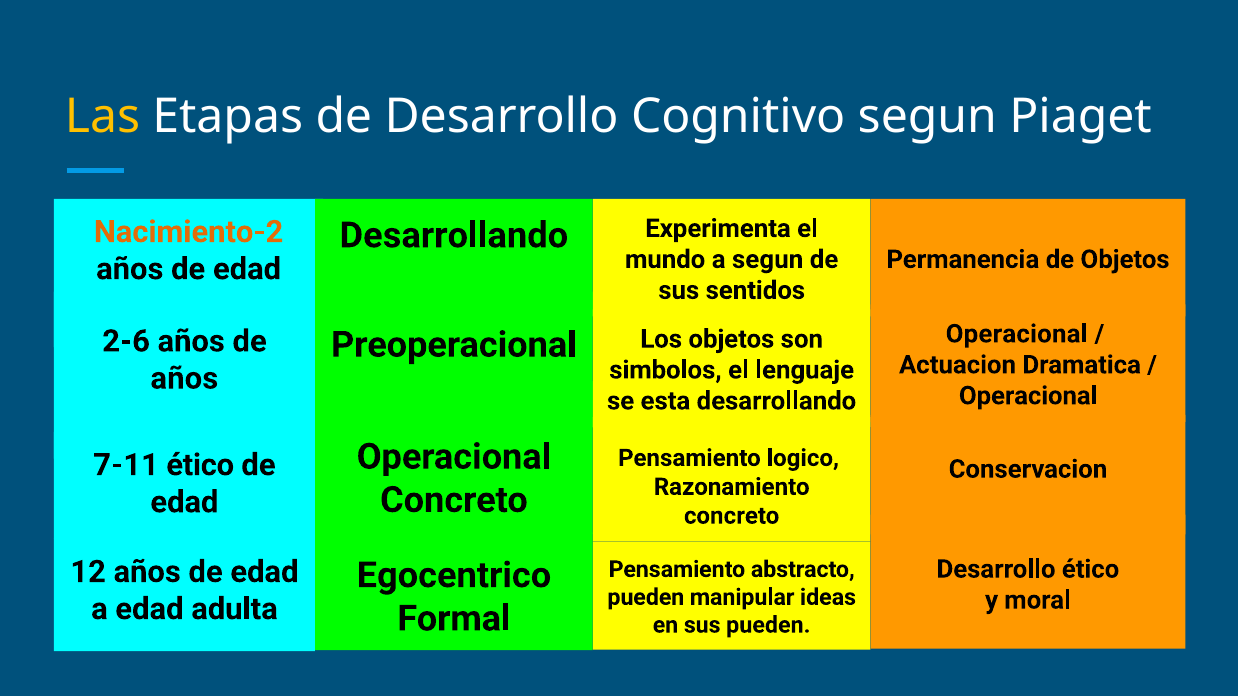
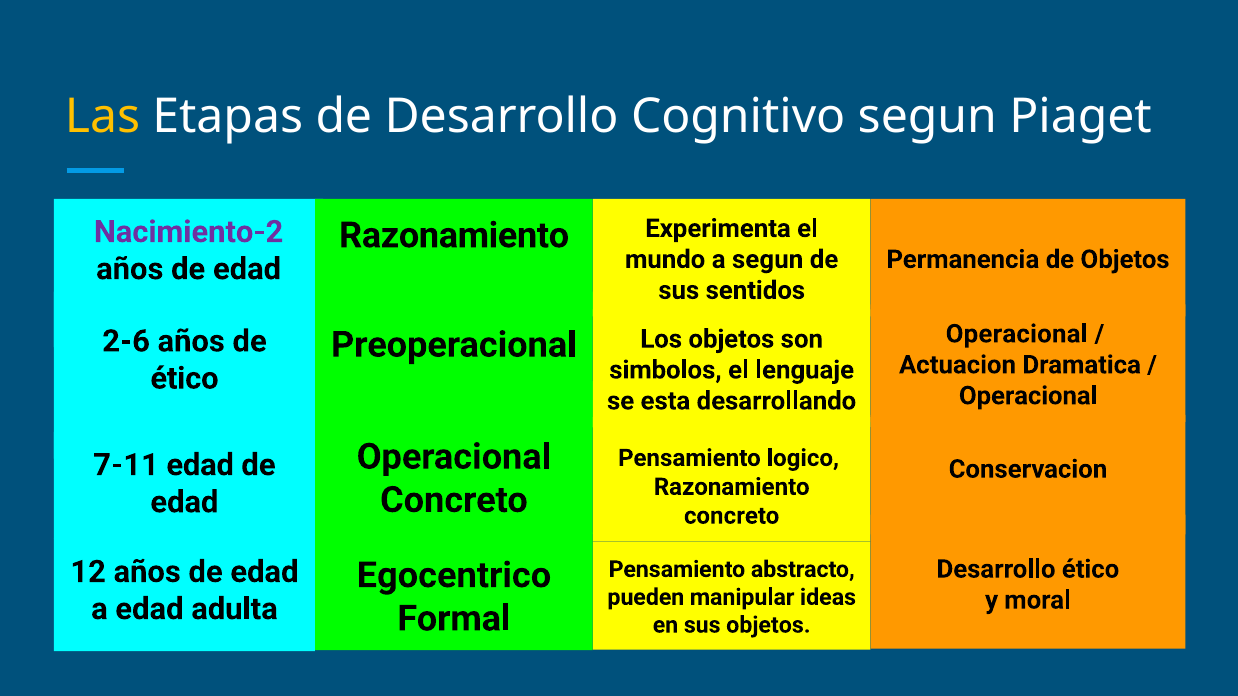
Nacimiento-2 colour: orange -> purple
Desarrollando at (454, 236): Desarrollando -> Razonamiento
años at (184, 379): años -> ético
7-11 ético: ético -> edad
sus pueden: pueden -> objetos
